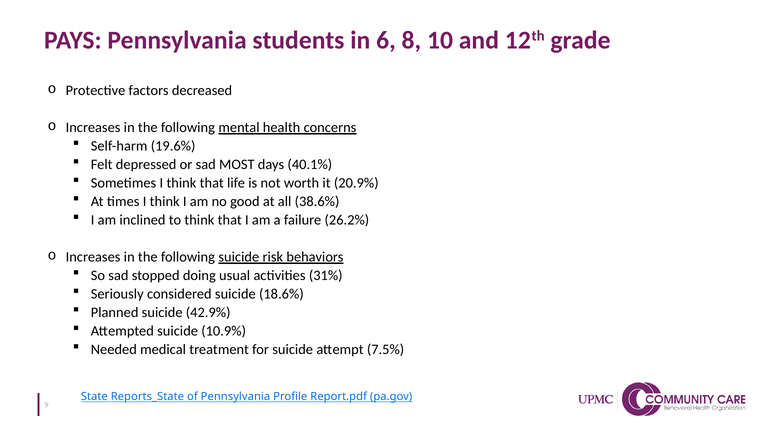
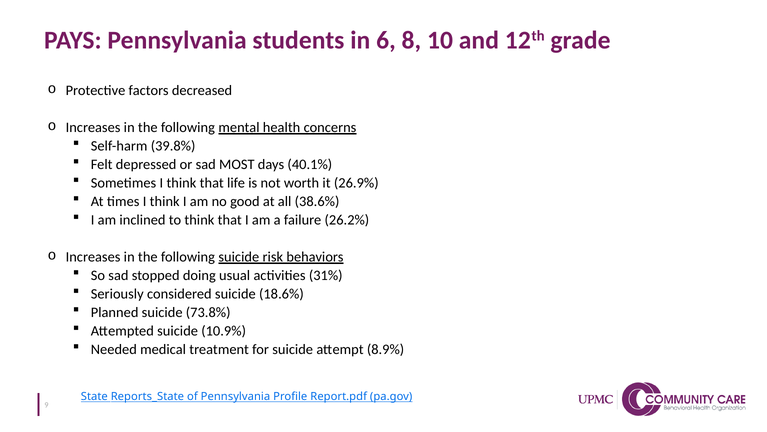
19.6%: 19.6% -> 39.8%
20.9%: 20.9% -> 26.9%
42.9%: 42.9% -> 73.8%
7.5%: 7.5% -> 8.9%
